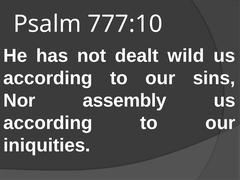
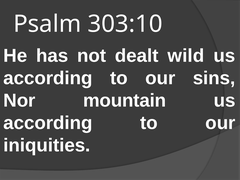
777:10: 777:10 -> 303:10
assembly: assembly -> mountain
